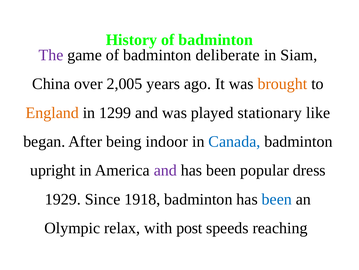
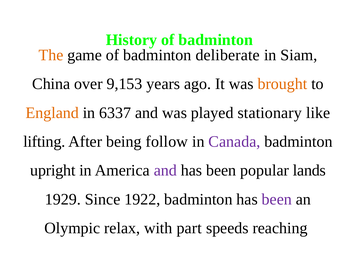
The colour: purple -> orange
2,005: 2,005 -> 9,153
1299: 1299 -> 6337
began: began -> lifting
indoor: indoor -> follow
Canada colour: blue -> purple
dress: dress -> lands
1918: 1918 -> 1922
been at (277, 199) colour: blue -> purple
post: post -> part
